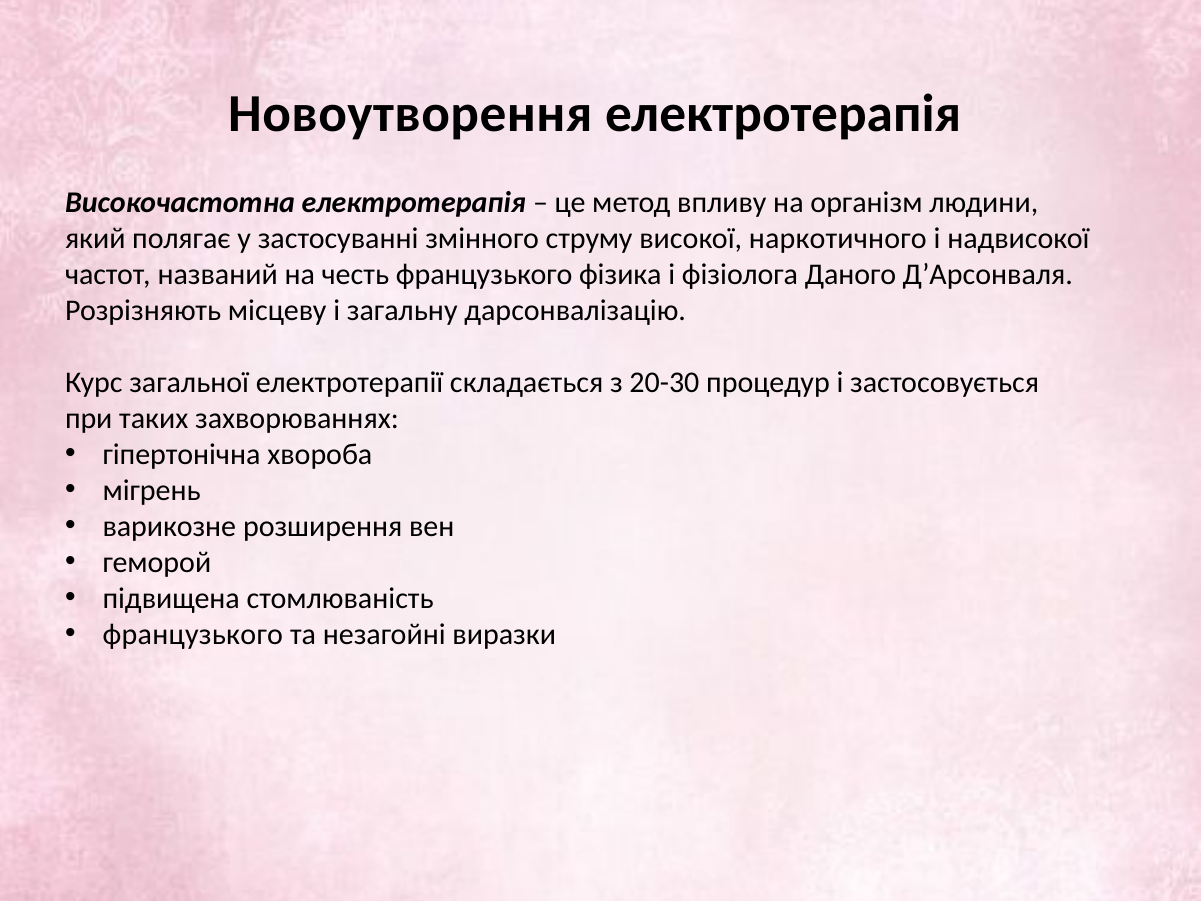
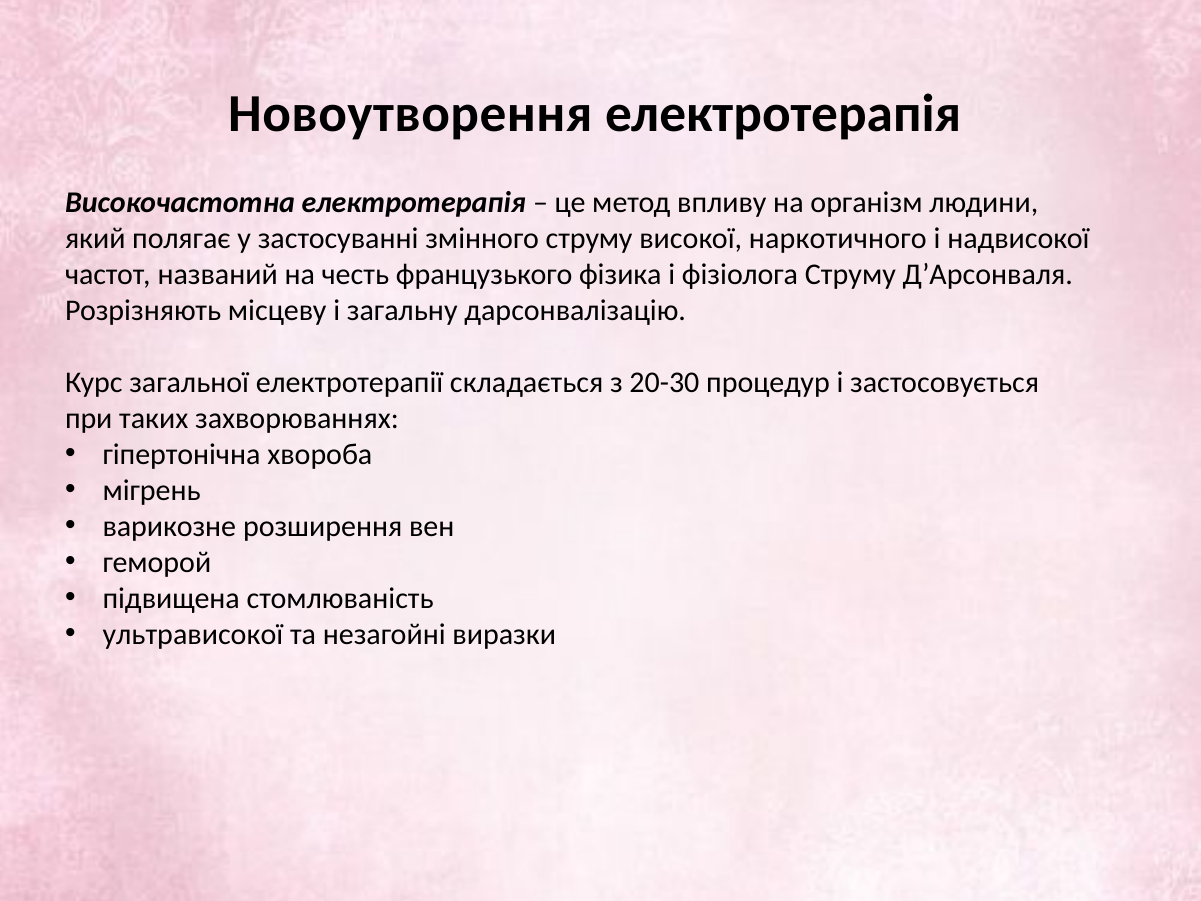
фізіолога Даного: Даного -> Струму
французького at (193, 634): французького -> ультрависокої
